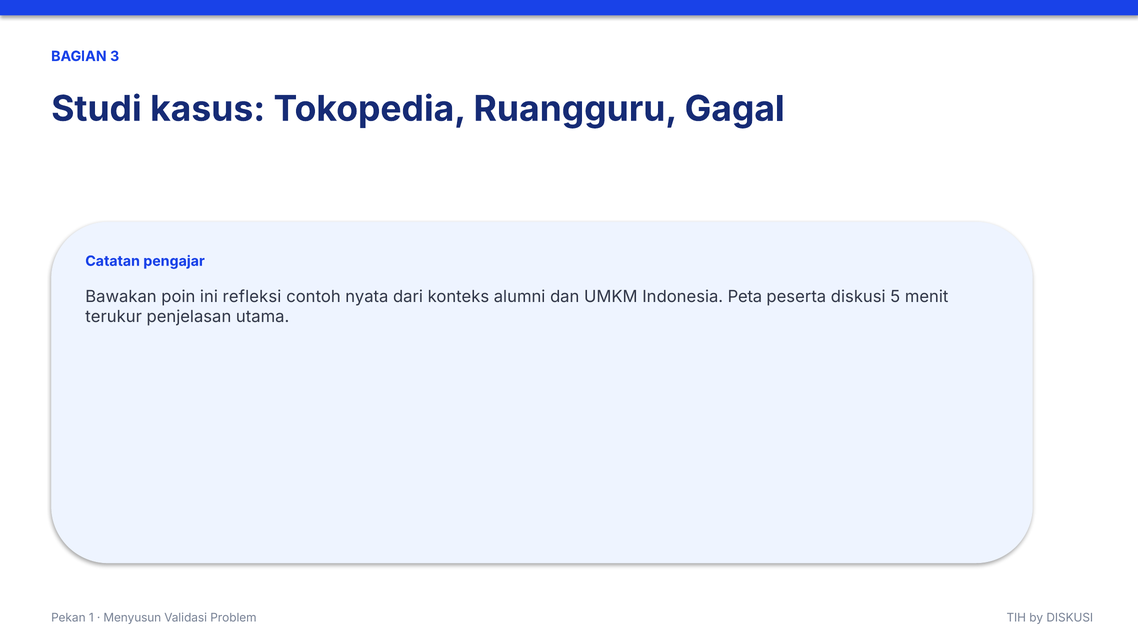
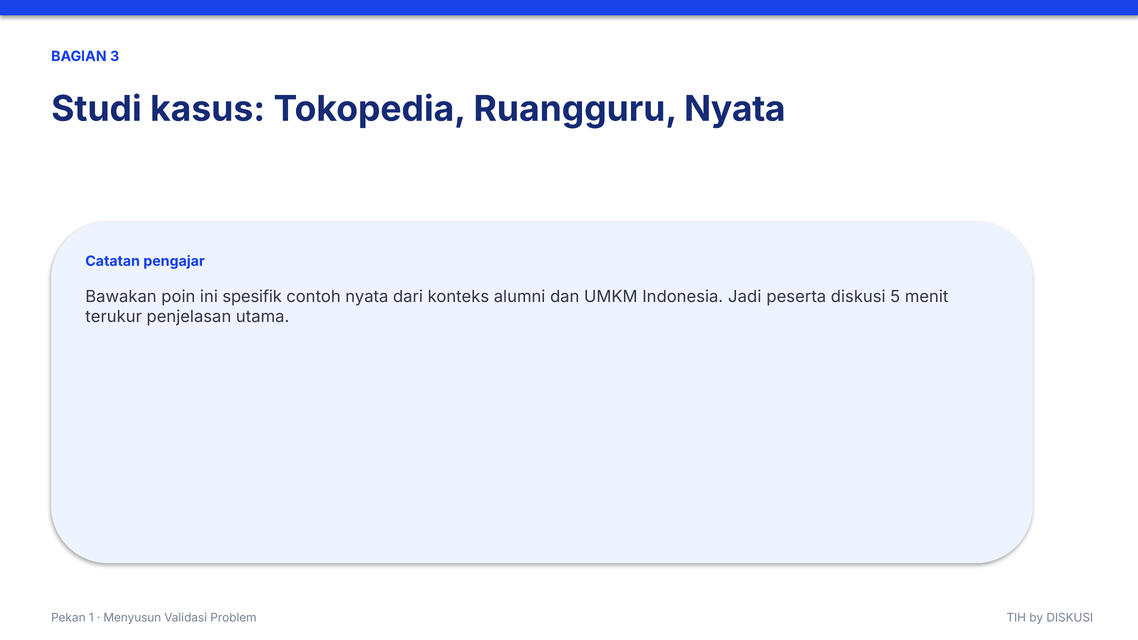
Ruangguru Gagal: Gagal -> Nyata
refleksi: refleksi -> spesifik
Peta: Peta -> Jadi
